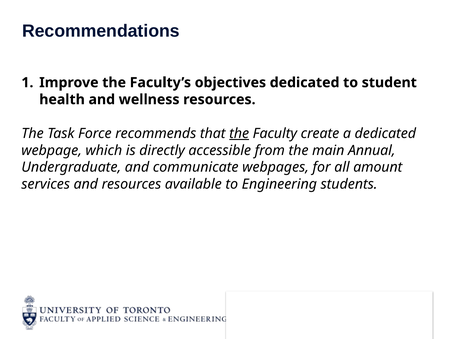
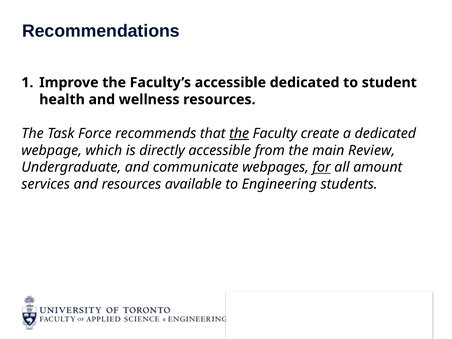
Faculty’s objectives: objectives -> accessible
Annual: Annual -> Review
for underline: none -> present
